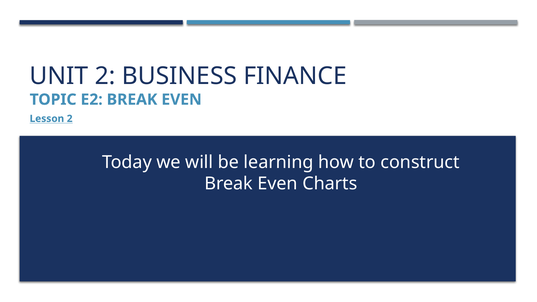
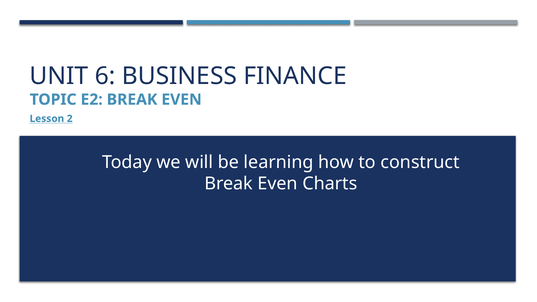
UNIT 2: 2 -> 6
